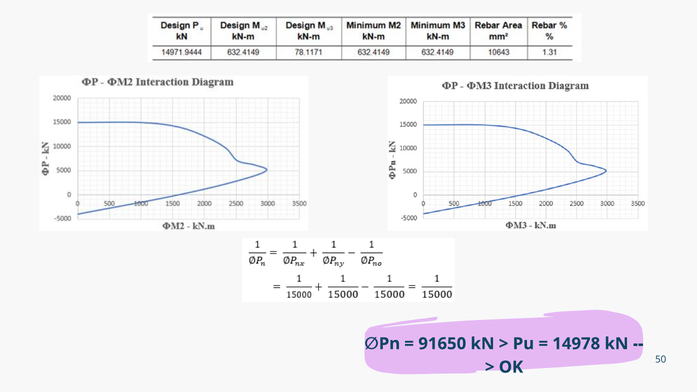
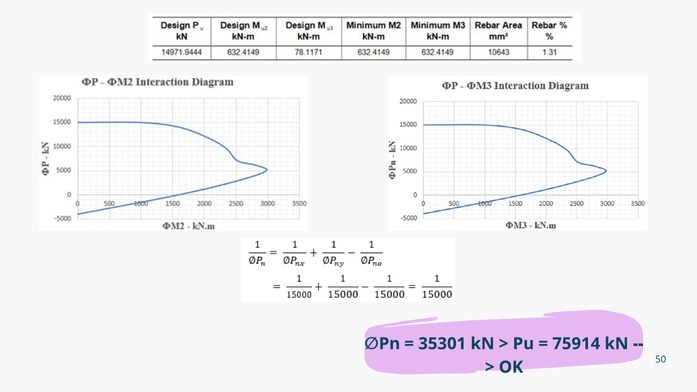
91650: 91650 -> 35301
14978: 14978 -> 75914
